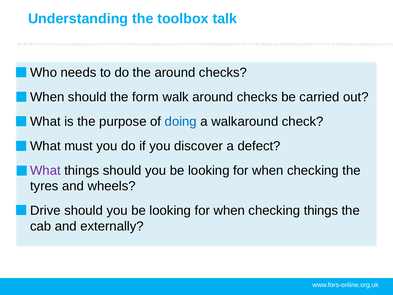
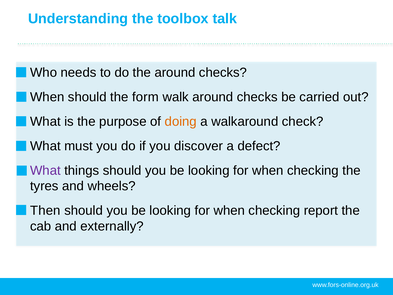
doing colour: blue -> orange
Drive: Drive -> Then
checking things: things -> report
